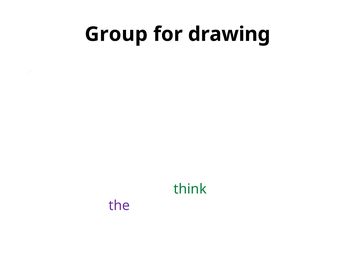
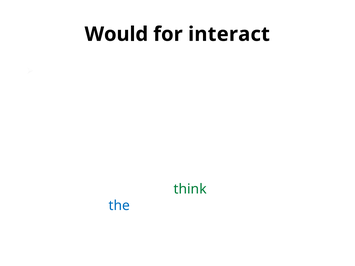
Group: Group -> Would
for drawing: drawing -> interact
the at (119, 206) colour: purple -> blue
